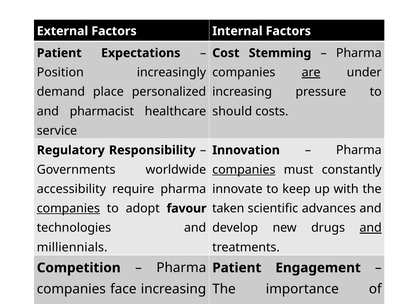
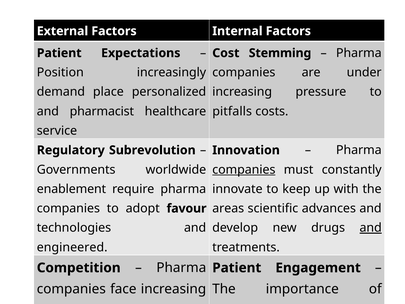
are underline: present -> none
should: should -> pitfalls
Responsibility: Responsibility -> Subrevolution
accessibility: accessibility -> enablement
companies at (68, 208) underline: present -> none
taken: taken -> areas
milliennials: milliennials -> engineered
